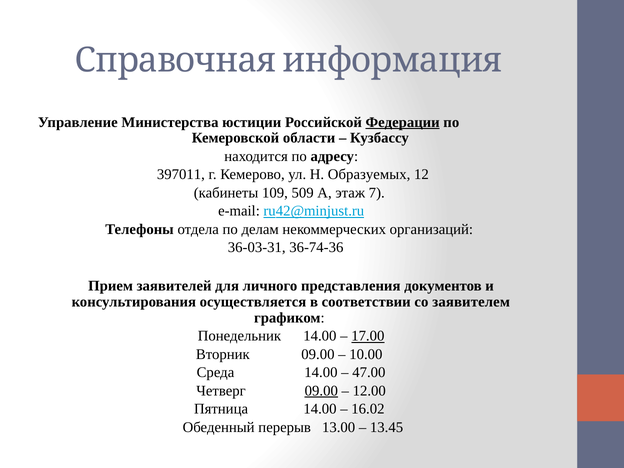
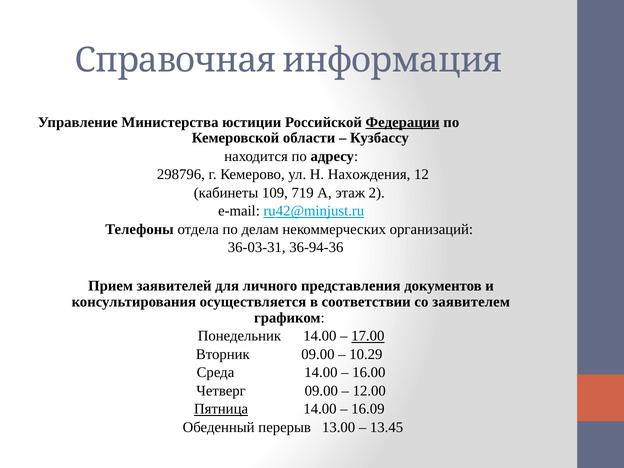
397011: 397011 -> 298796
Образуемых: Образуемых -> Нахождения
509: 509 -> 719
7: 7 -> 2
36-74-36: 36-74-36 -> 36-94-36
10.00: 10.00 -> 10.29
47.00: 47.00 -> 16.00
09.00 at (321, 391) underline: present -> none
Пятница underline: none -> present
16.02: 16.02 -> 16.09
